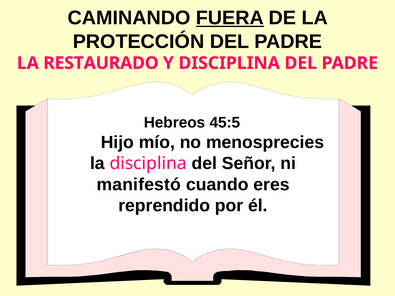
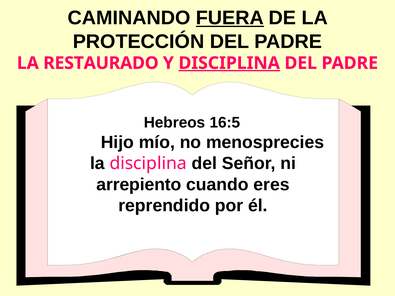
DISCIPLINA at (229, 63) underline: none -> present
45:5: 45:5 -> 16:5
manifestó: manifestó -> arrepiento
